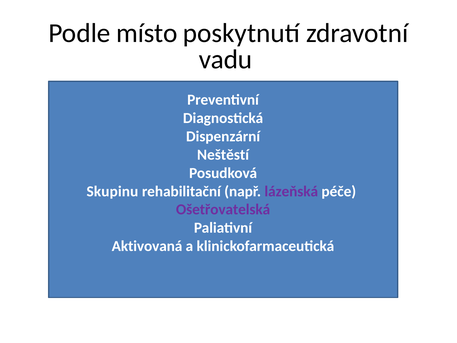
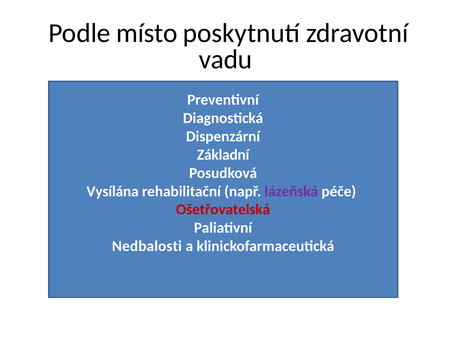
Neštěstí: Neštěstí -> Základní
Skupinu: Skupinu -> Vysílána
Ošetřovatelská colour: purple -> red
Aktivovaná: Aktivovaná -> Nedbalosti
